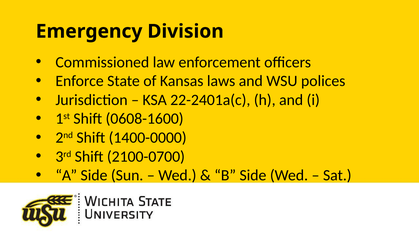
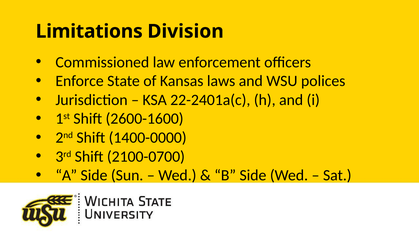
Emergency: Emergency -> Limitations
0608-1600: 0608-1600 -> 2600-1600
